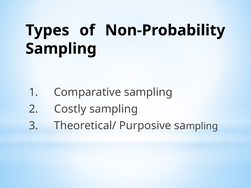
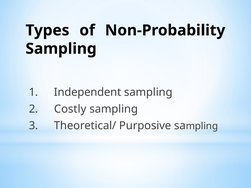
Comparative: Comparative -> Independent
